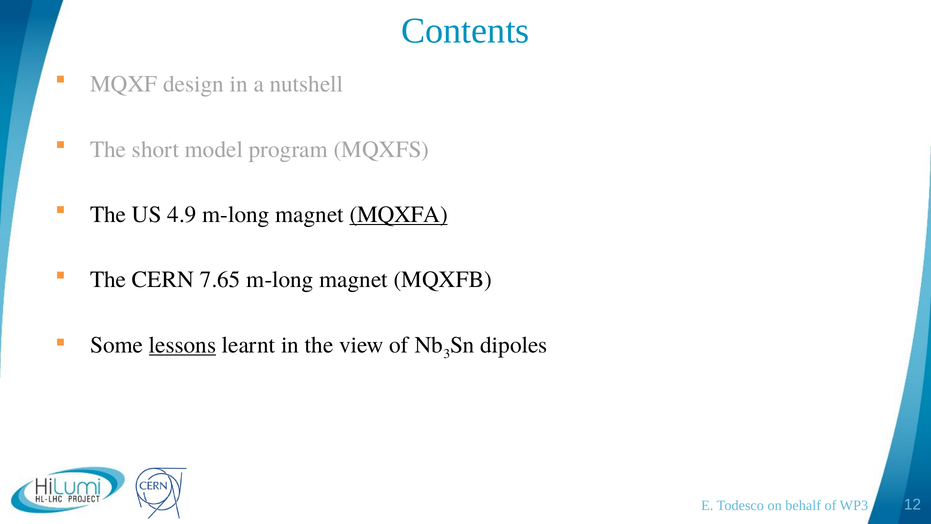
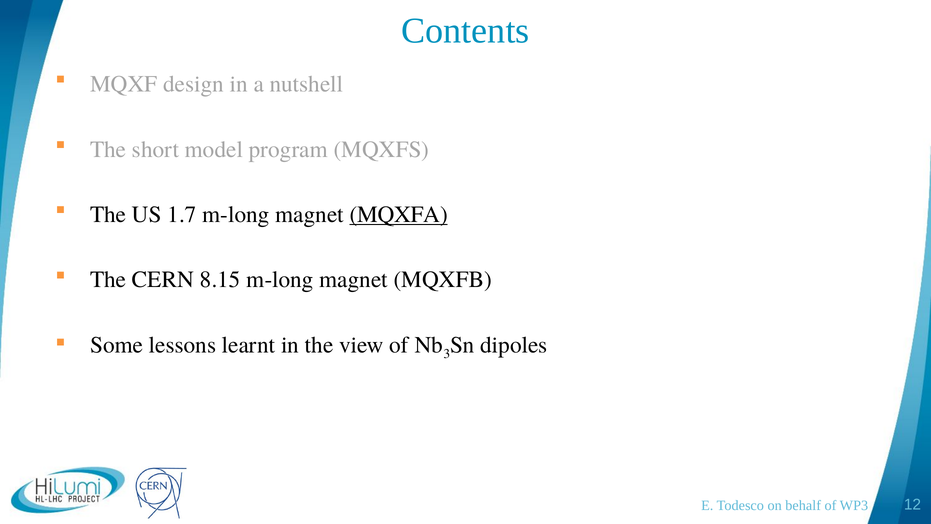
4.9: 4.9 -> 1.7
7.65: 7.65 -> 8.15
lessons underline: present -> none
